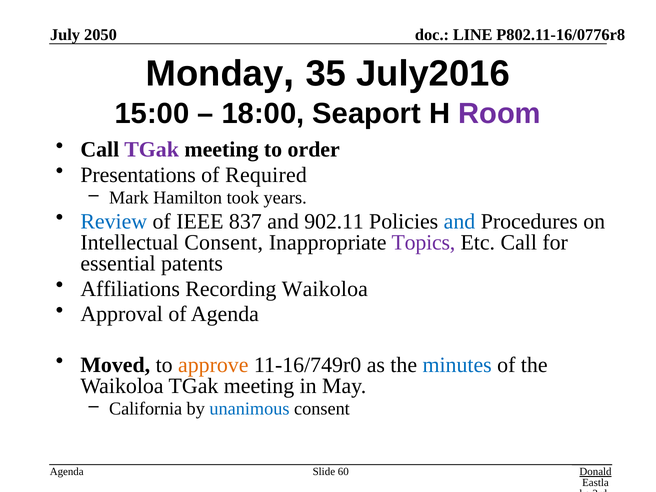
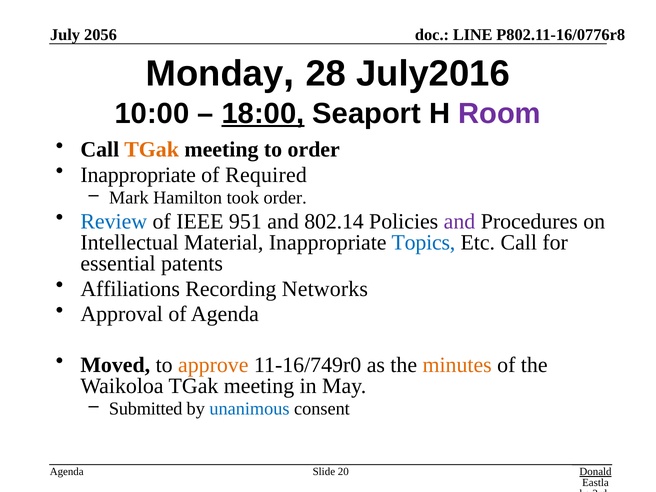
2050: 2050 -> 2056
35: 35 -> 28
15:00: 15:00 -> 10:00
18:00 underline: none -> present
TGak at (152, 150) colour: purple -> orange
Presentations at (138, 175): Presentations -> Inappropriate
took years: years -> order
837: 837 -> 951
902.11: 902.11 -> 802.14
and at (460, 221) colour: blue -> purple
Intellectual Consent: Consent -> Material
Topics colour: purple -> blue
Recording Waikoloa: Waikoloa -> Networks
minutes colour: blue -> orange
California: California -> Submitted
60: 60 -> 20
